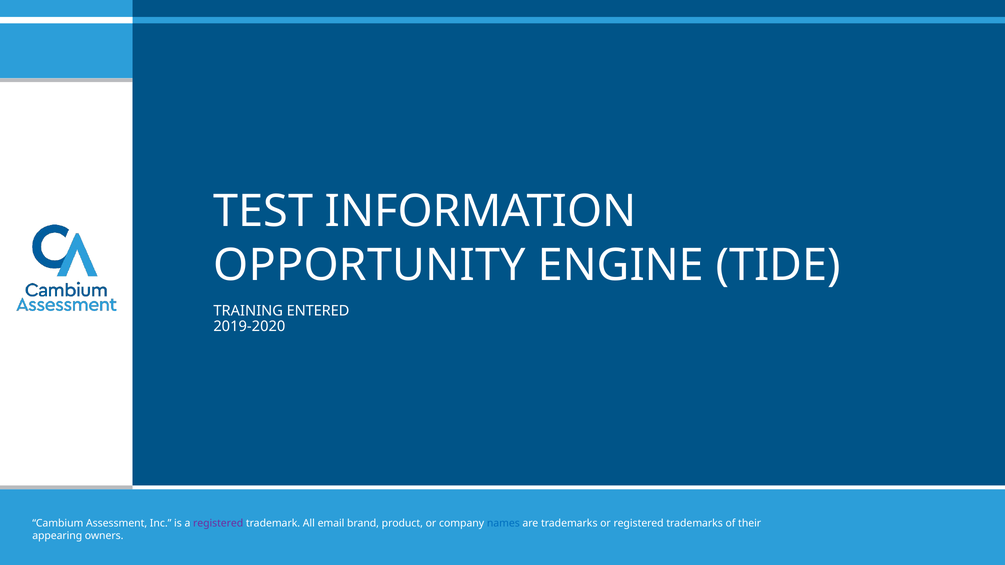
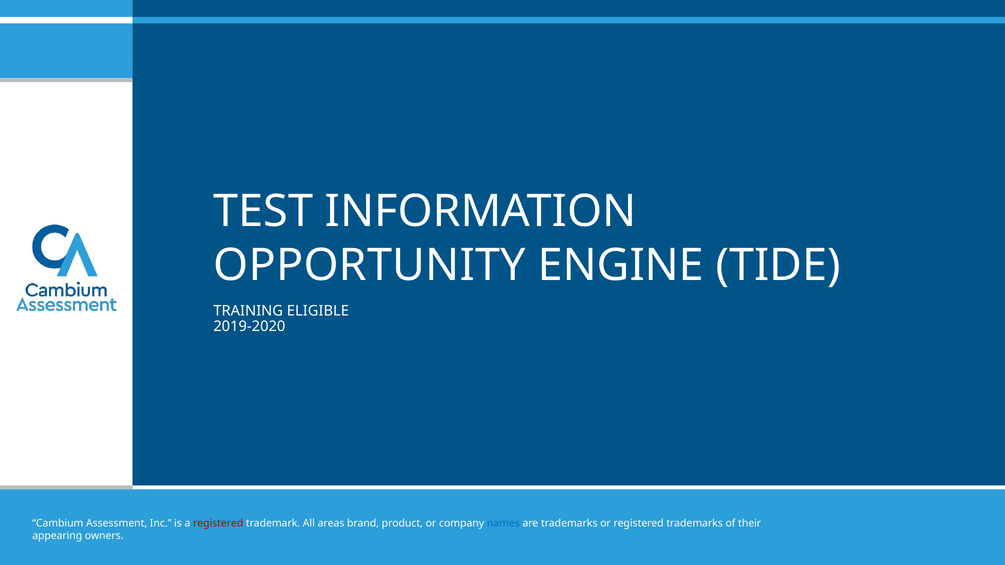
ENTERED: ENTERED -> ELIGIBLE
registered at (218, 523) colour: purple -> red
email: email -> areas
